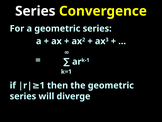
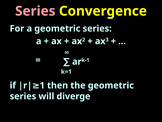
Series at (35, 11) colour: white -> pink
